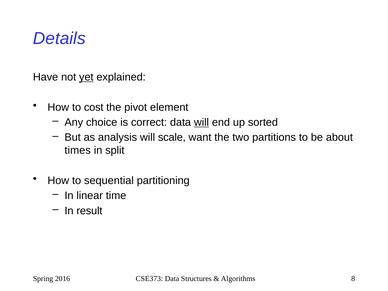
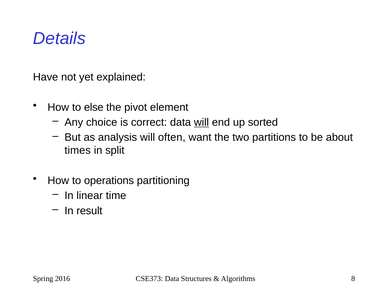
yet underline: present -> none
cost: cost -> else
scale: scale -> often
sequential: sequential -> operations
